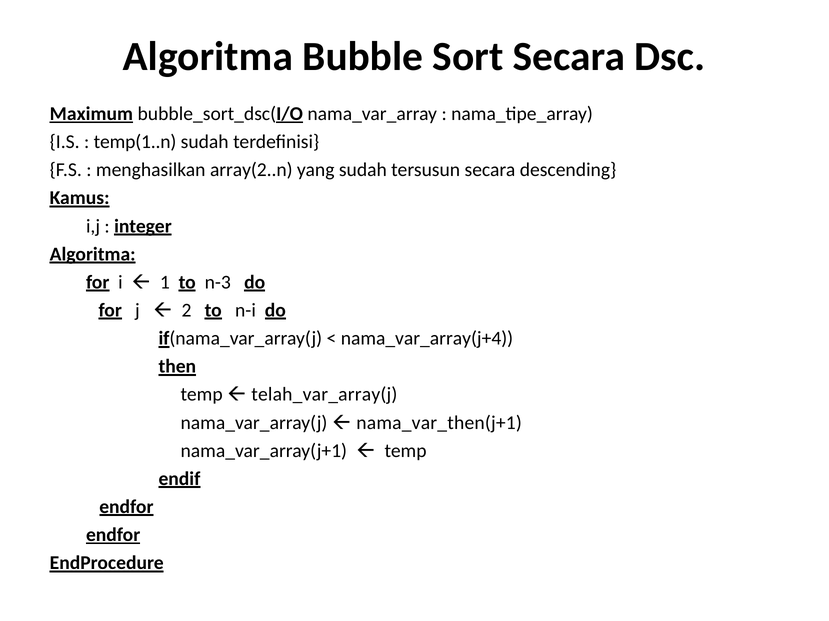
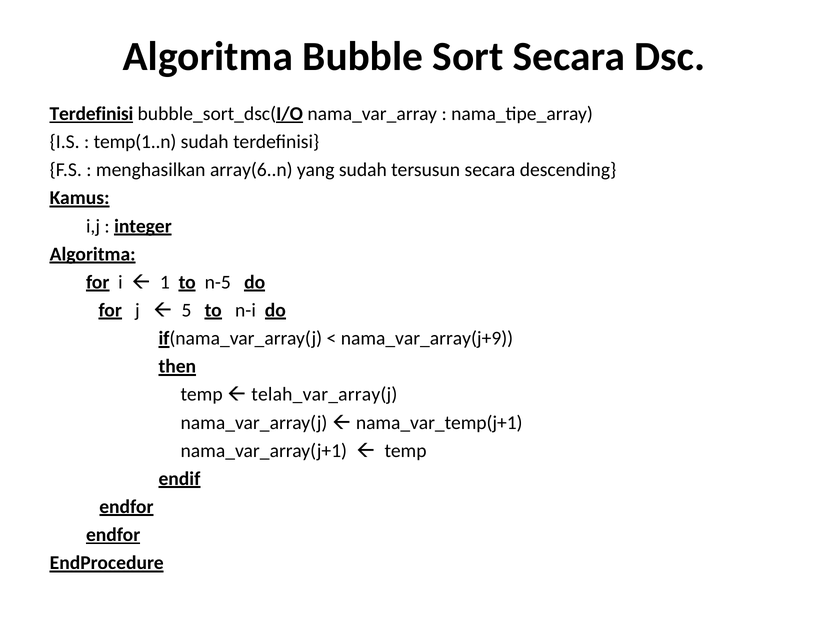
Maximum at (91, 114): Maximum -> Terdefinisi
array(2..n: array(2..n -> array(6..n
n-3: n-3 -> n-5
2: 2 -> 5
nama_var_array(j+4: nama_var_array(j+4 -> nama_var_array(j+9
nama_var_then(j+1: nama_var_then(j+1 -> nama_var_temp(j+1
